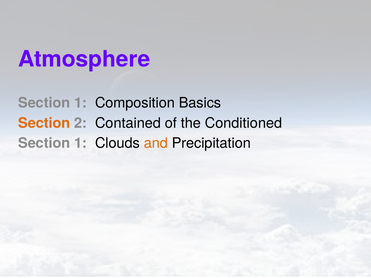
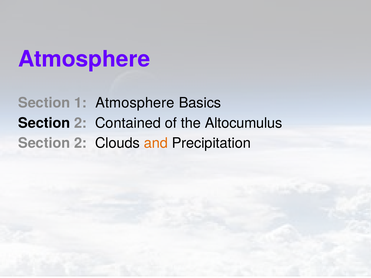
1 Composition: Composition -> Atmosphere
Section at (44, 123) colour: orange -> black
Conditioned: Conditioned -> Altocumulus
1 at (81, 143): 1 -> 2
